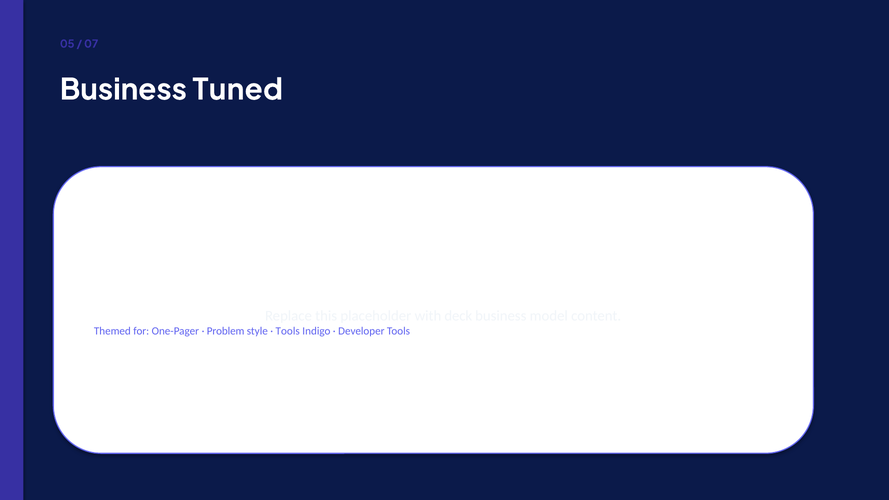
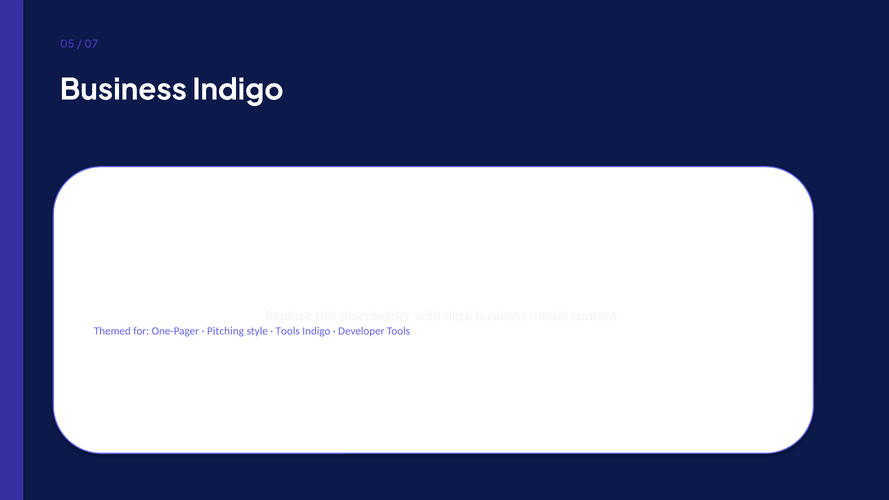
Business Tuned: Tuned -> Indigo
Problem: Problem -> Pitching
